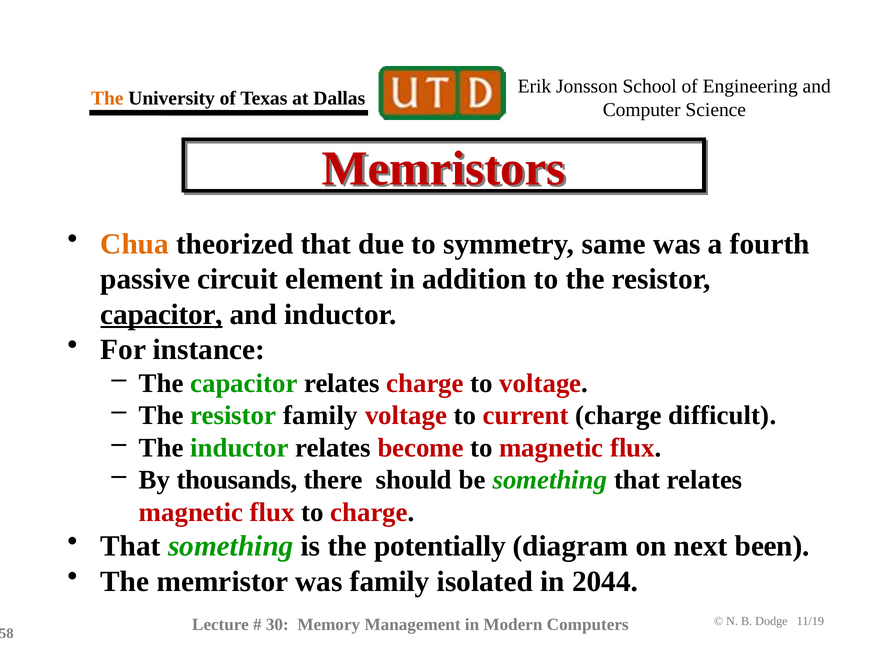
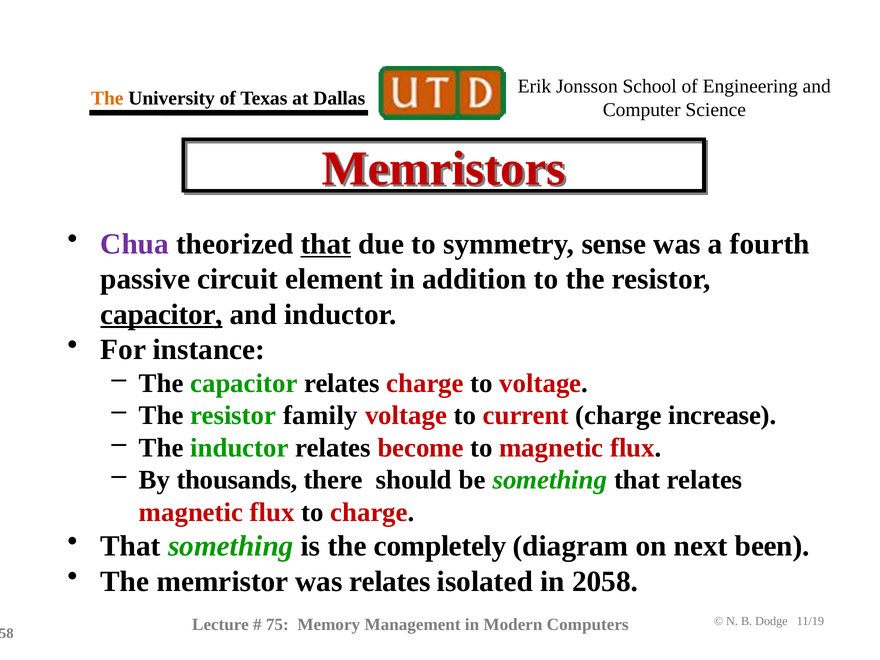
Chua colour: orange -> purple
that at (326, 244) underline: none -> present
same: same -> sense
difficult: difficult -> increase
potentially: potentially -> completely
was family: family -> relates
2044: 2044 -> 2058
30: 30 -> 75
